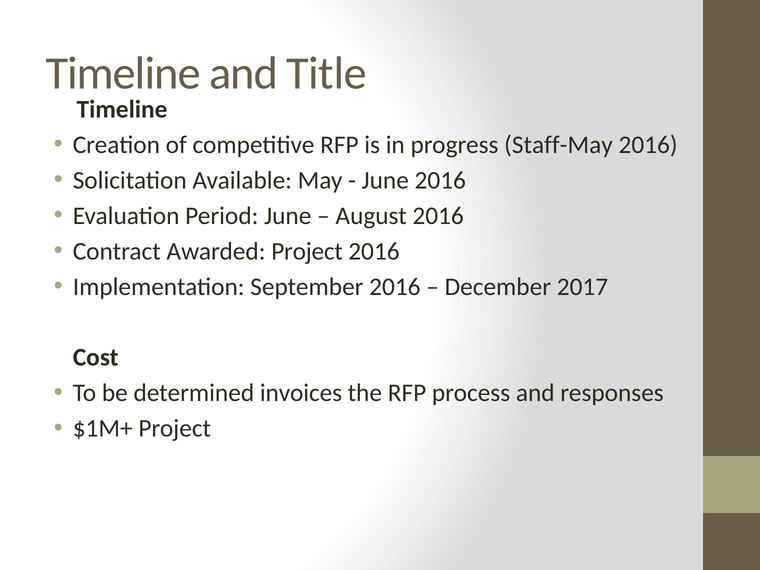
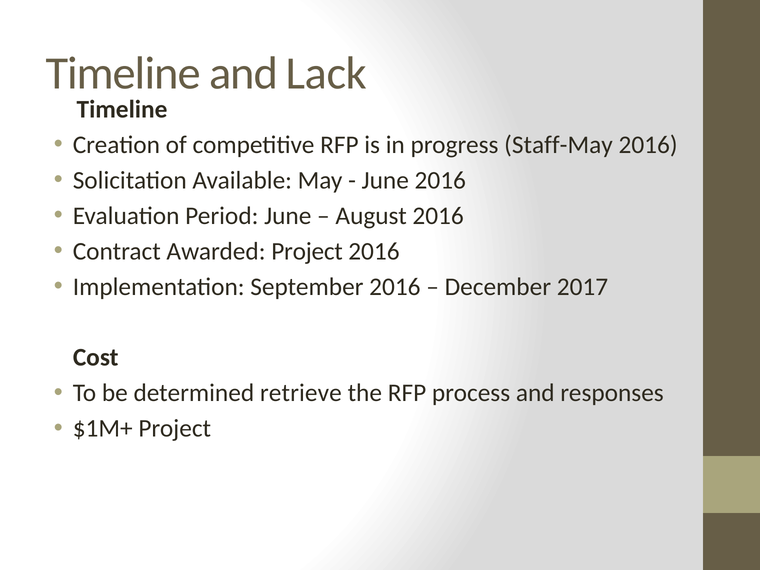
Title: Title -> Lack
invoices: invoices -> retrieve
